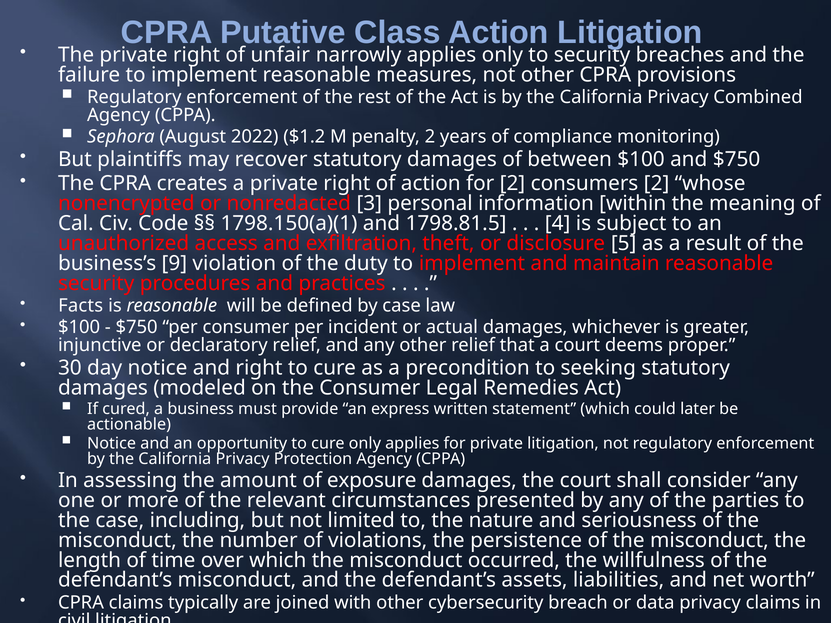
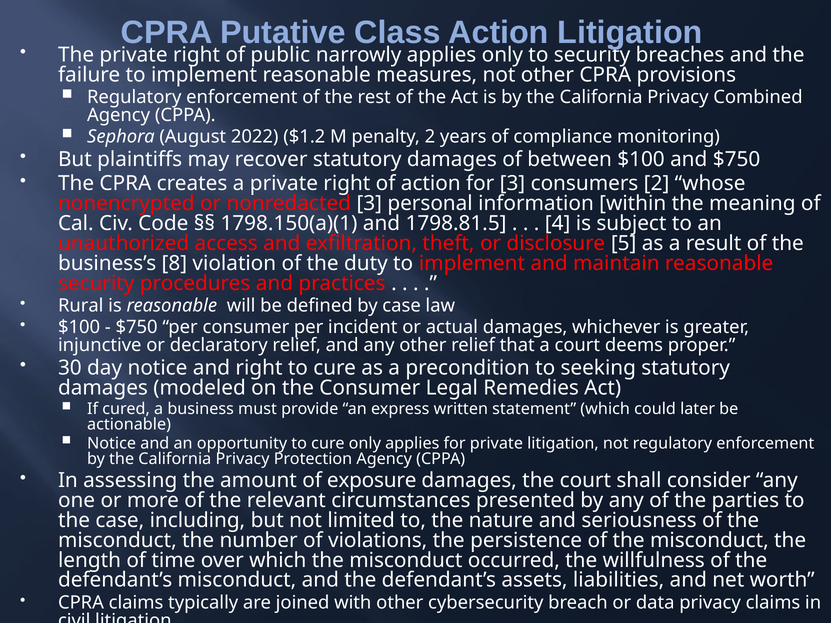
unfair: unfair -> public
for 2: 2 -> 3
9: 9 -> 8
Facts: Facts -> Rural
